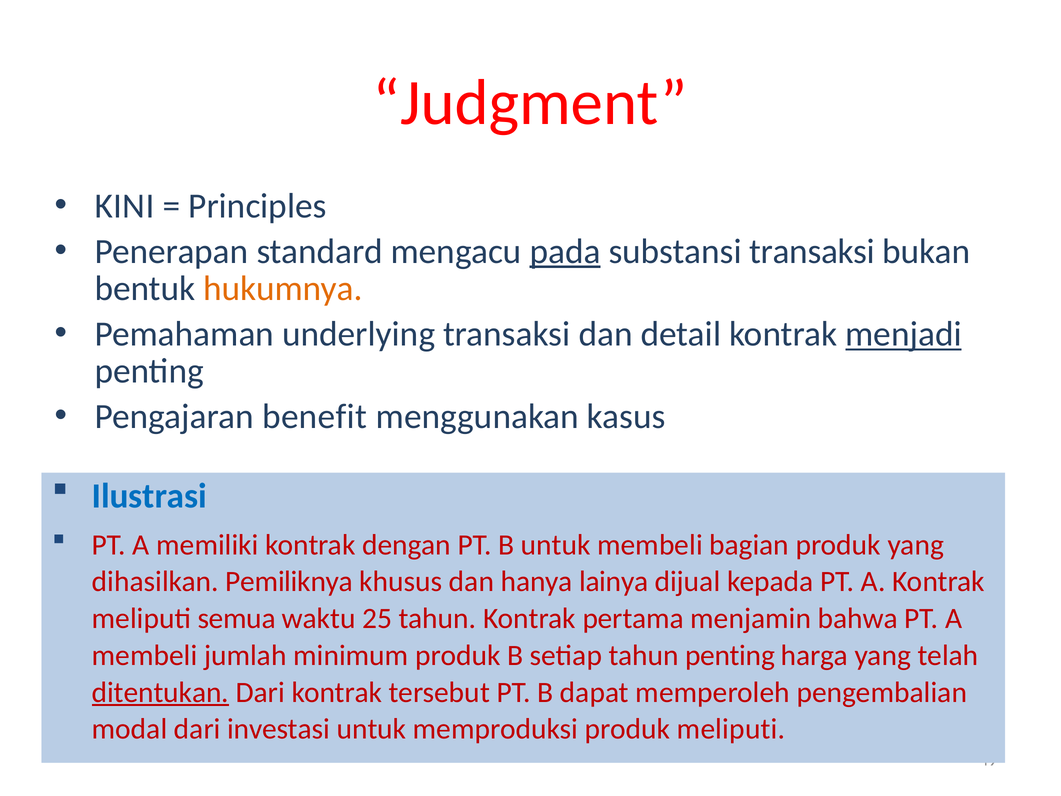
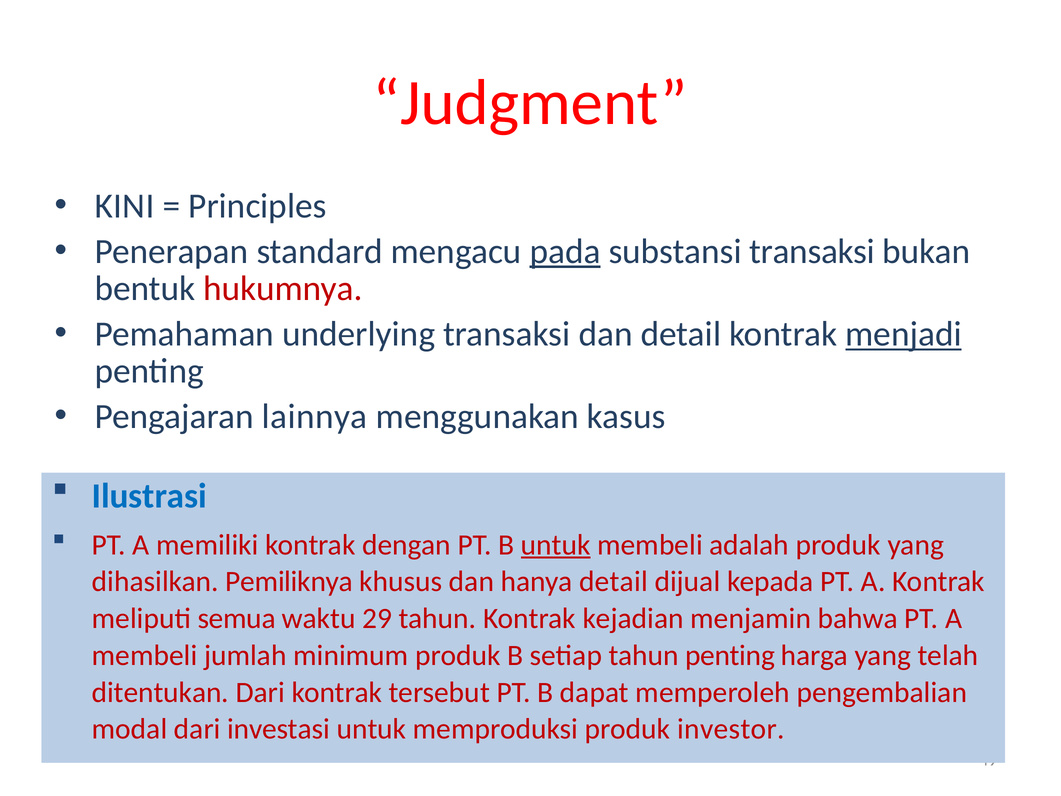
hukumnya colour: orange -> red
benefit: benefit -> lainnya
untuk at (556, 545) underline: none -> present
bagian: bagian -> adalah
hanya lainya: lainya -> detail
25: 25 -> 29
pertama: pertama -> kejadian
ditentukan underline: present -> none
produk meliputi: meliputi -> investor
